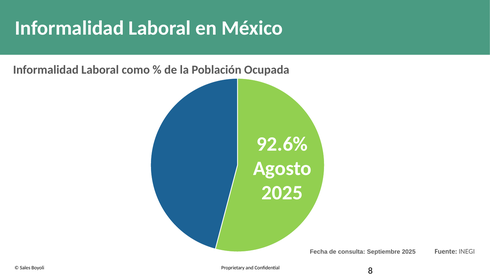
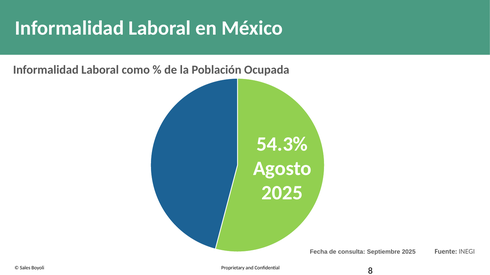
92.6%: 92.6% -> 54.3%
